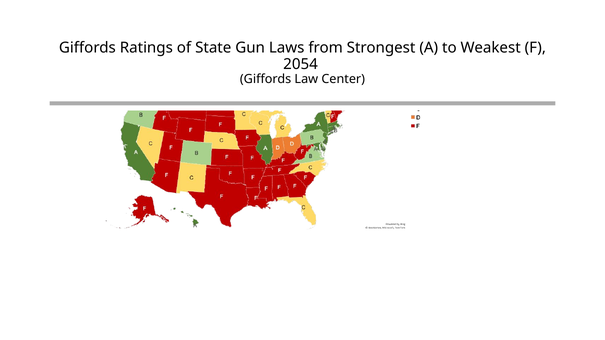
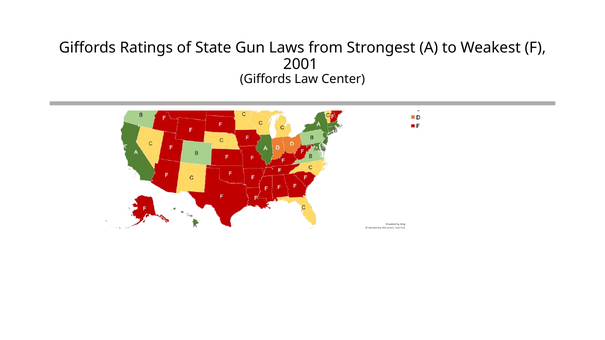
2054: 2054 -> 2001
